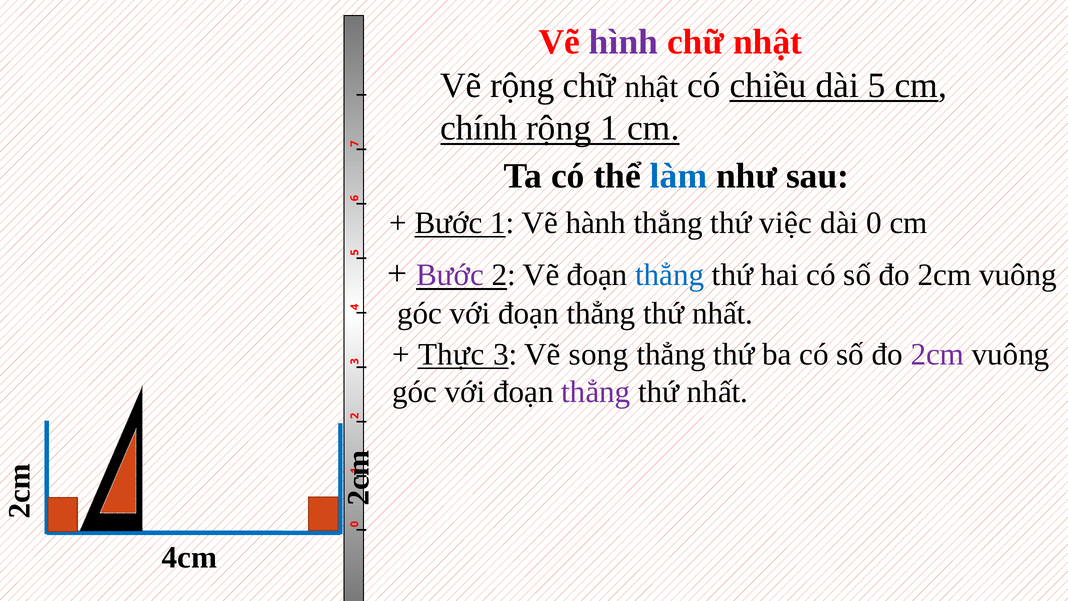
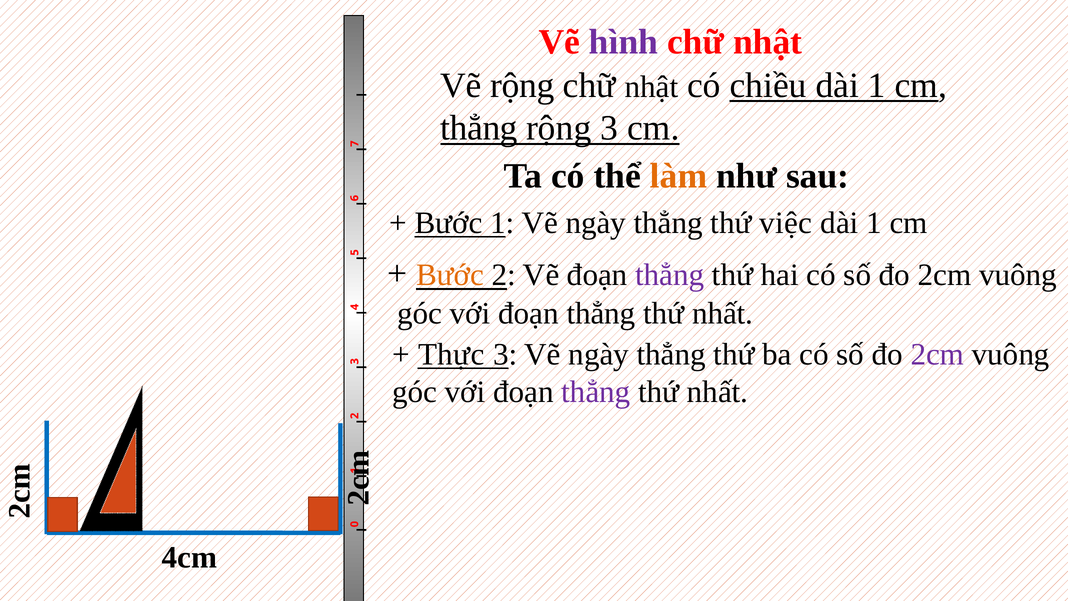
chiều dài 5: 5 -> 1
chính at (479, 128): chính -> thẳng
rộng 1: 1 -> 3
làm colour: blue -> orange
1 Vẽ hành: hành -> ngày
0 at (874, 223): 0 -> 1
Bước at (450, 275) colour: purple -> orange
thẳng at (670, 275) colour: blue -> purple
3 Vẽ song: song -> ngày
